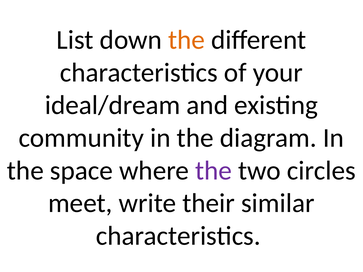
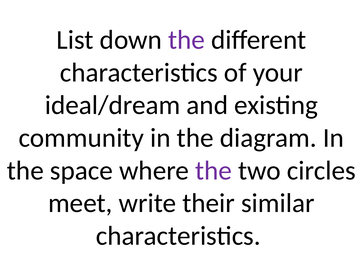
the at (187, 40) colour: orange -> purple
